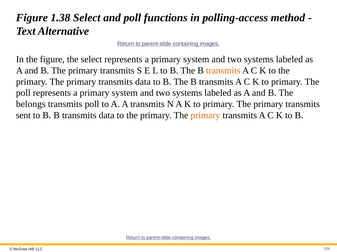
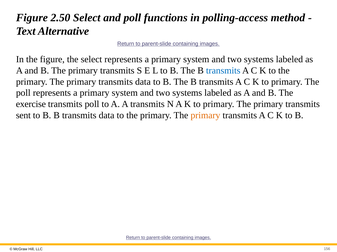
1.38: 1.38 -> 2.50
transmits at (223, 71) colour: orange -> blue
belongs: belongs -> exercise
